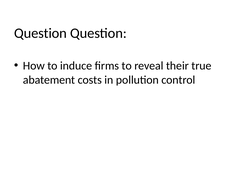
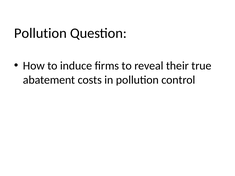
Question at (40, 33): Question -> Pollution
